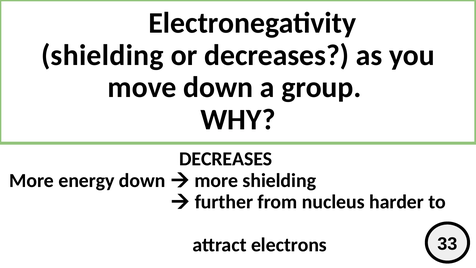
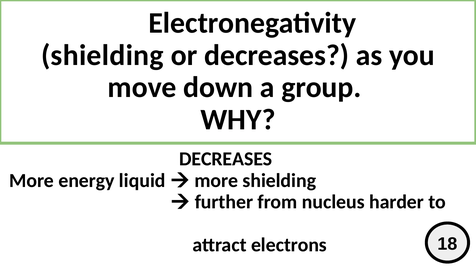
energy down: down -> liquid
33: 33 -> 18
